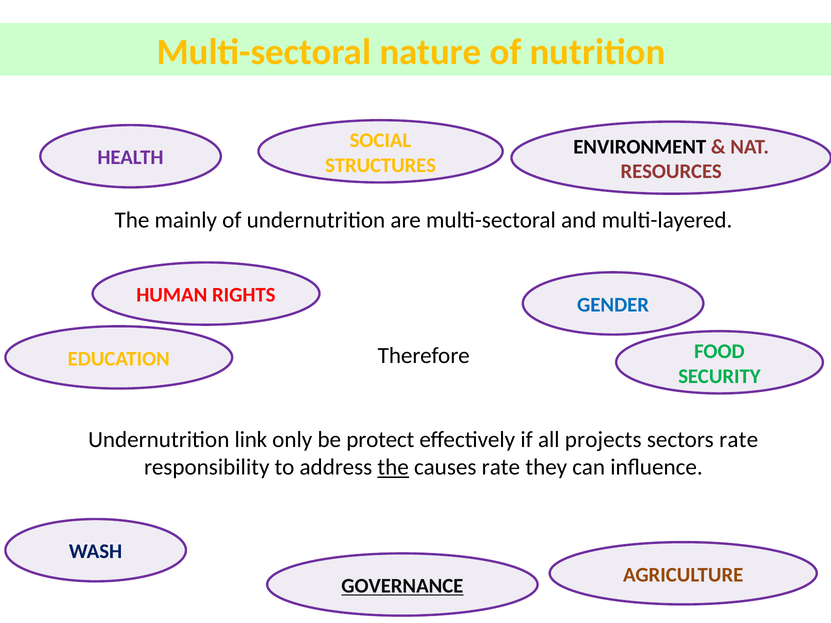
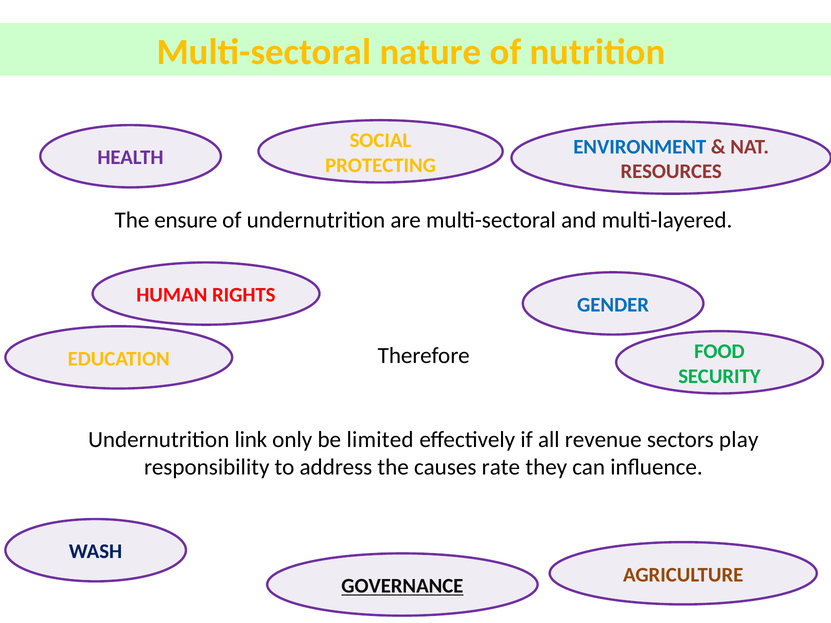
ENVIRONMENT colour: black -> blue
STRUCTURES: STRUCTURES -> PROTECTING
mainly: mainly -> ensure
protect: protect -> limited
projects: projects -> revenue
sectors rate: rate -> play
the at (393, 468) underline: present -> none
